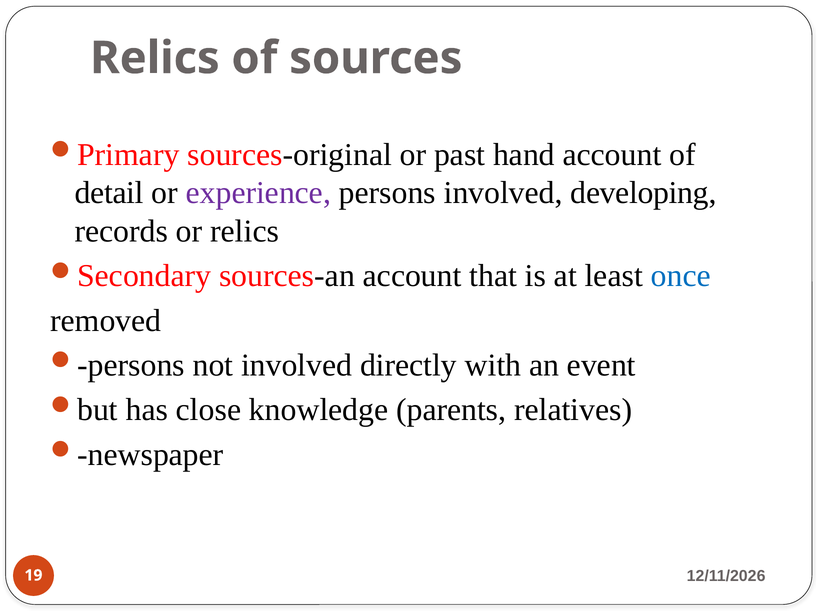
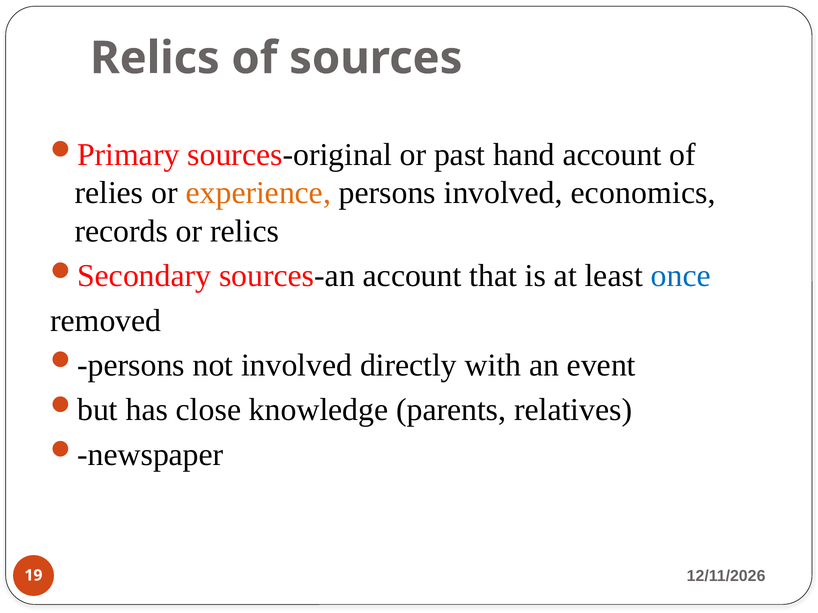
detail: detail -> relies
experience colour: purple -> orange
developing: developing -> economics
